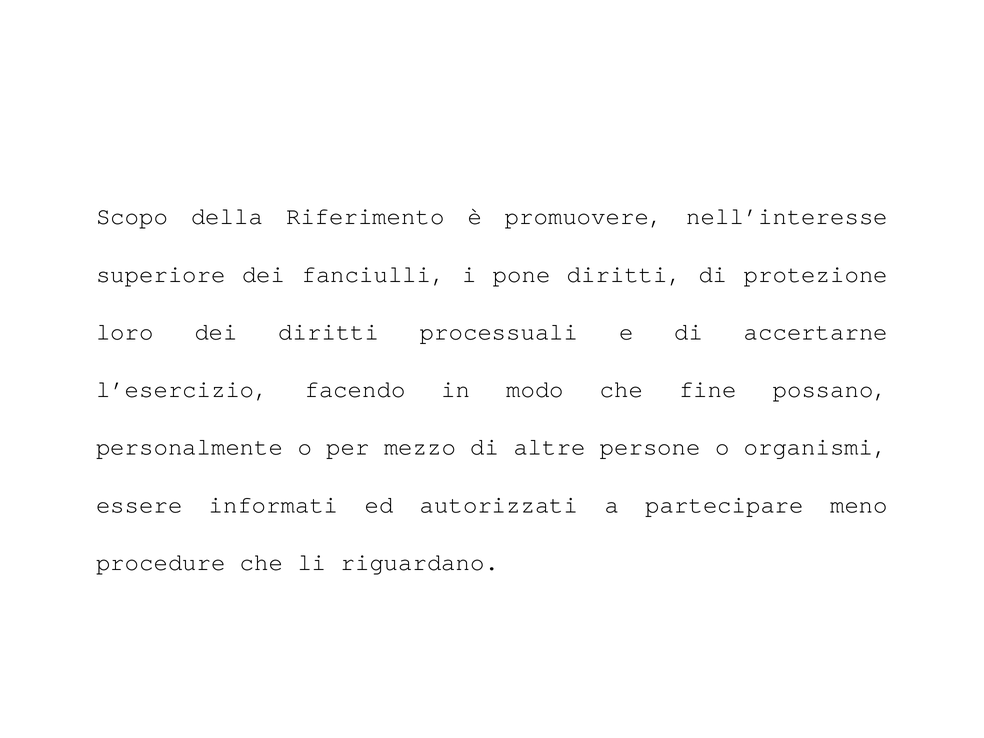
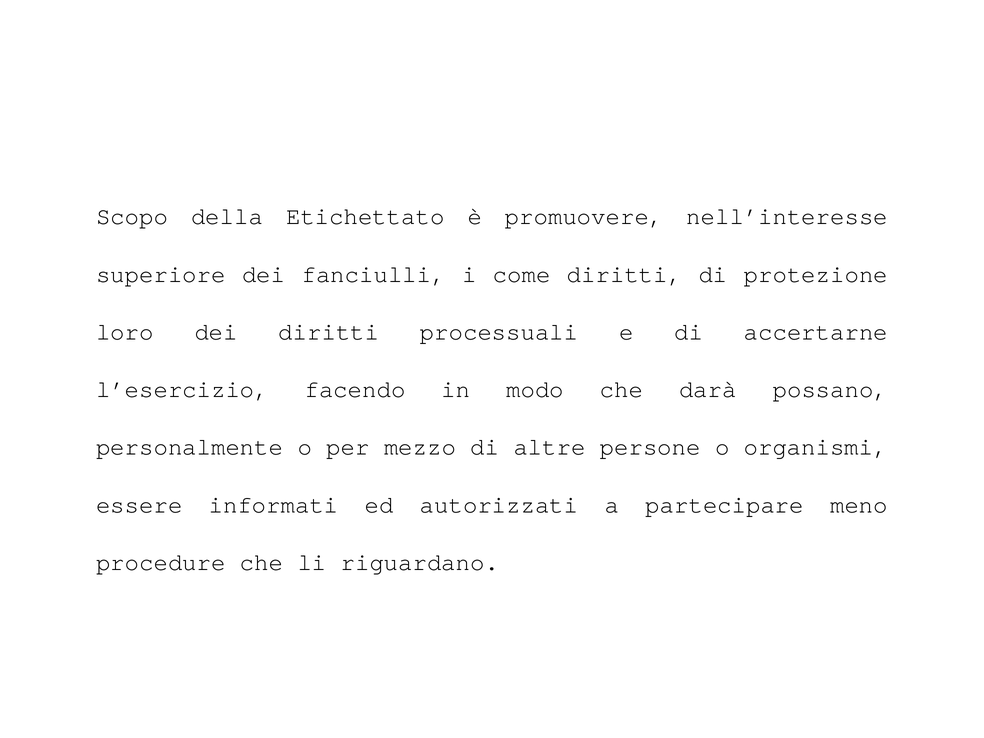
Riferimento: Riferimento -> Etichettato
pone: pone -> come
fine: fine -> darà
